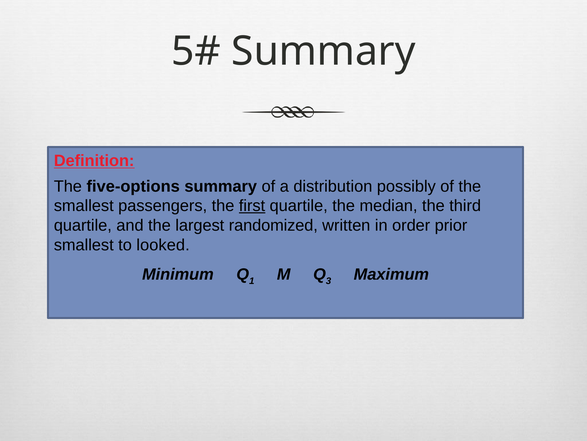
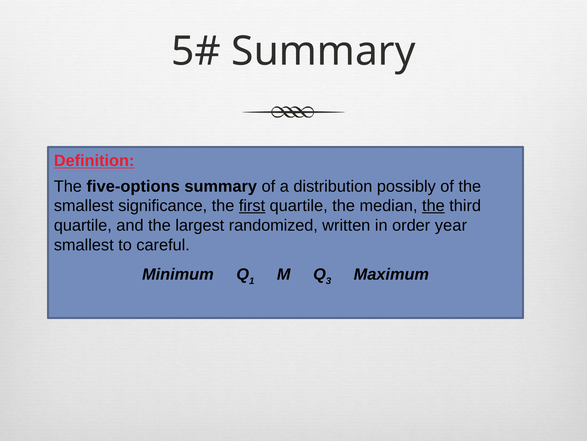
passengers: passengers -> significance
the at (433, 206) underline: none -> present
prior: prior -> year
looked: looked -> careful
